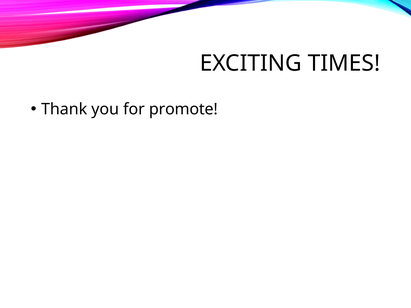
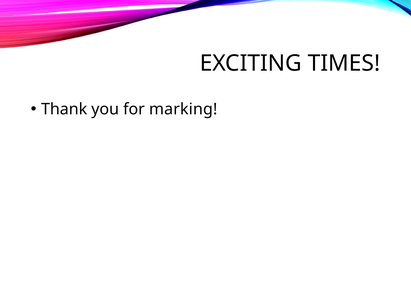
promote: promote -> marking
